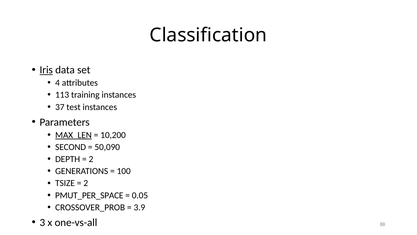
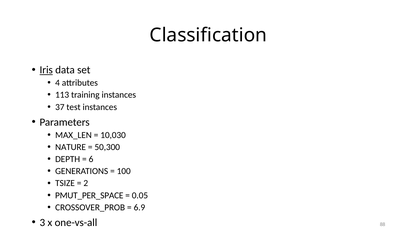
MAX_LEN underline: present -> none
10,200: 10,200 -> 10,030
SECOND: SECOND -> NATURE
50,090: 50,090 -> 50,300
2 at (91, 159): 2 -> 6
3.9: 3.9 -> 6.9
